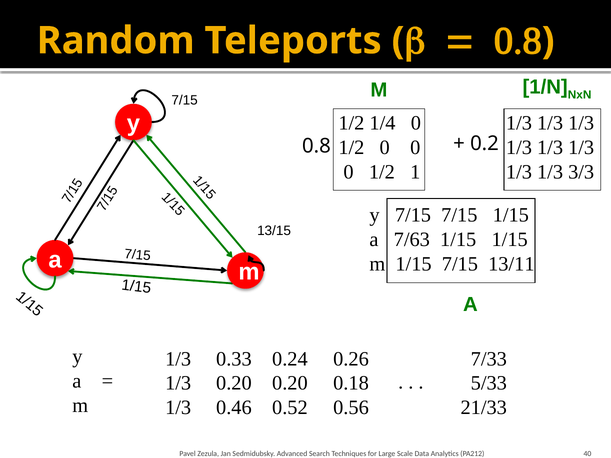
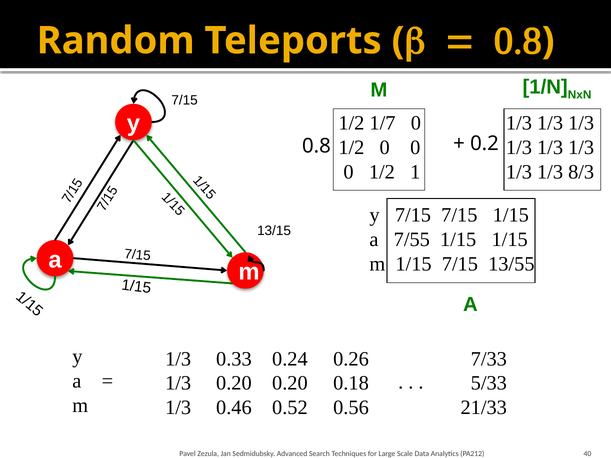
1/4: 1/4 -> 1/7
3/3: 3/3 -> 8/3
7/63: 7/63 -> 7/55
13/11: 13/11 -> 13/55
